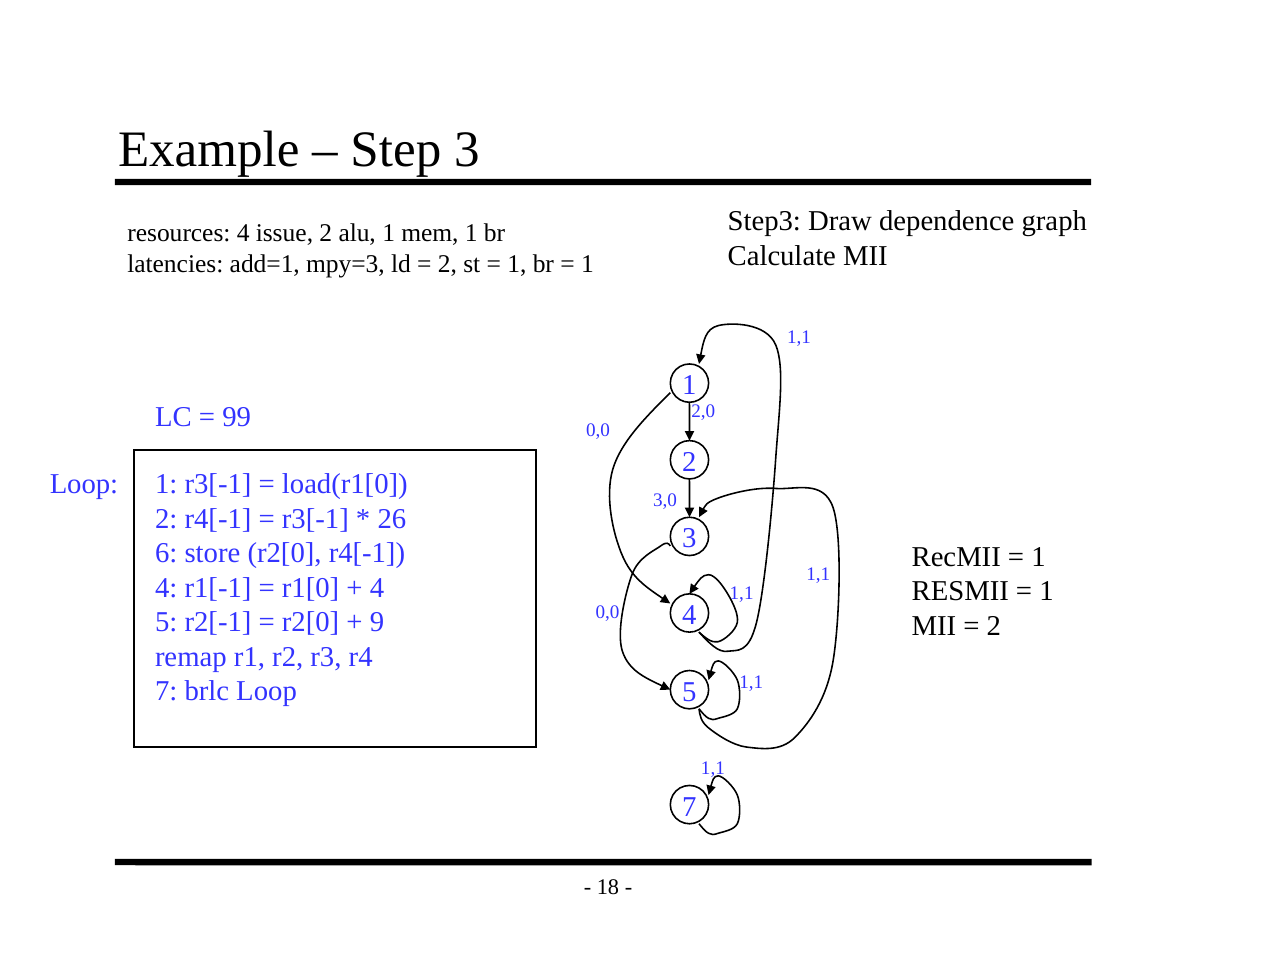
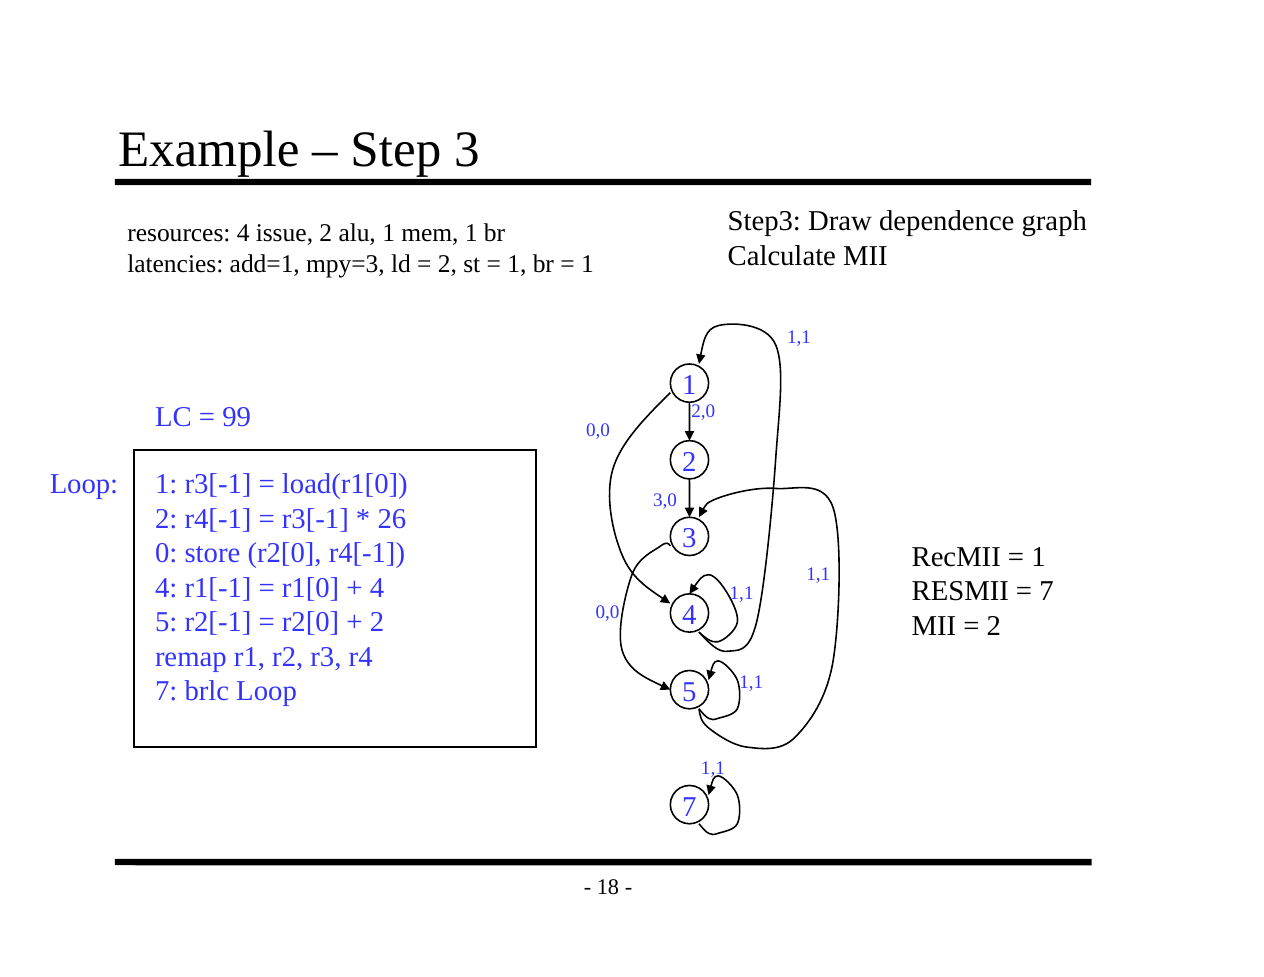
6: 6 -> 0
1 at (1047, 591): 1 -> 7
9 at (377, 622): 9 -> 2
